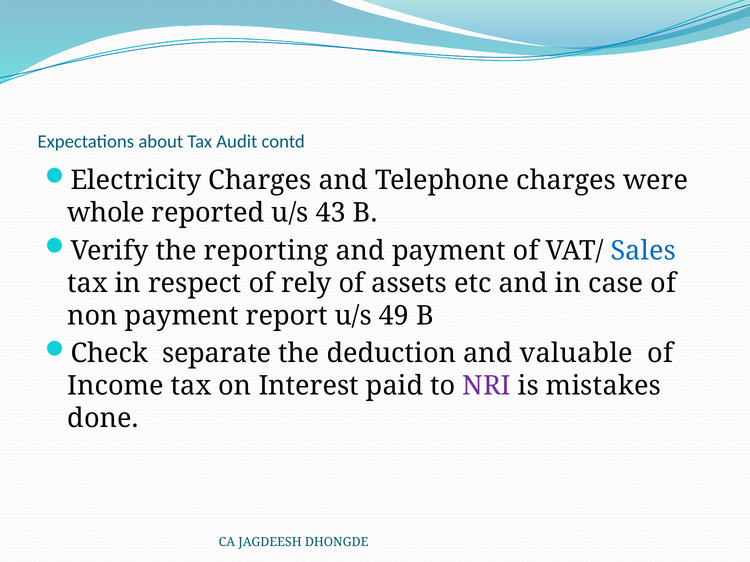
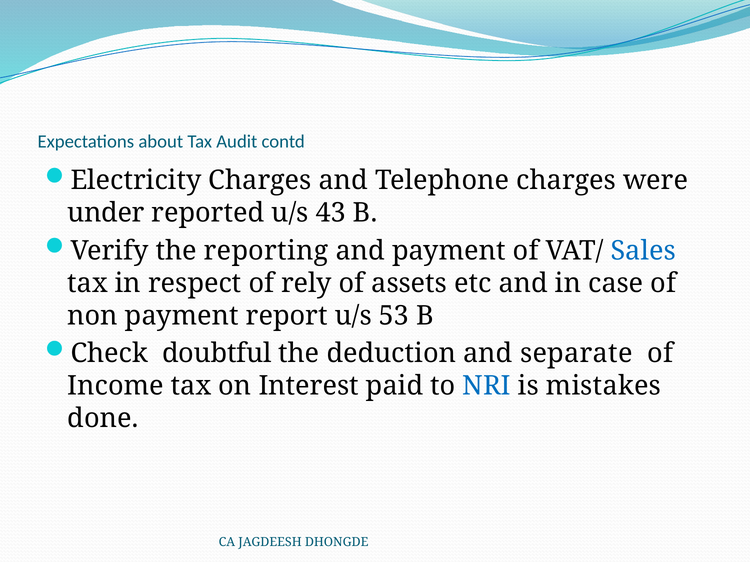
whole: whole -> under
49: 49 -> 53
separate: separate -> doubtful
valuable: valuable -> separate
NRI colour: purple -> blue
